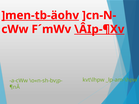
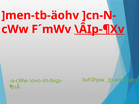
]men-tb-äohv underline: present -> none
